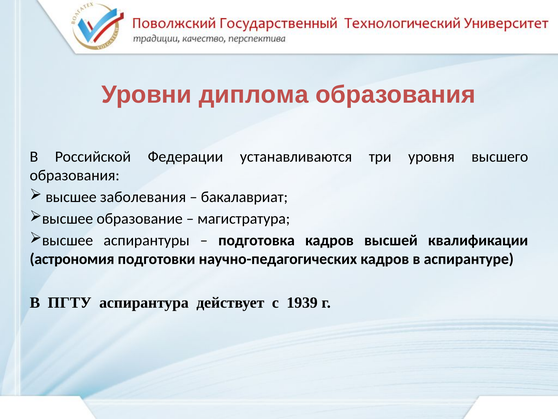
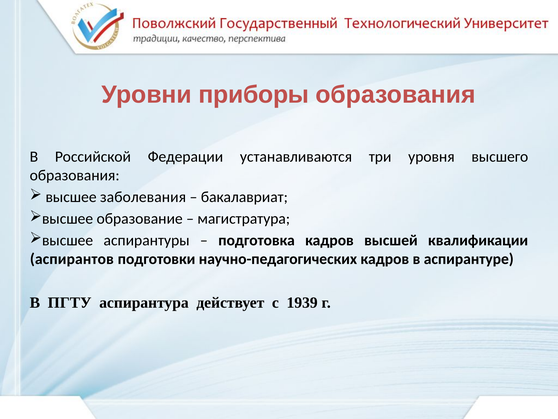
диплома: диплома -> приборы
астрономия: астрономия -> аспирантов
